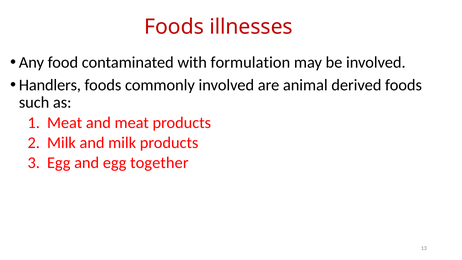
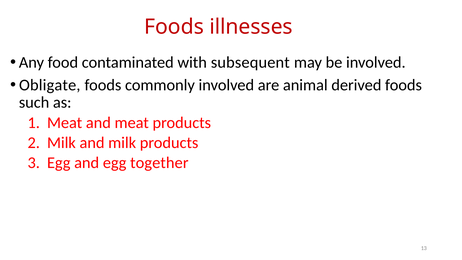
formulation: formulation -> subsequent
Handlers: Handlers -> Obligate
